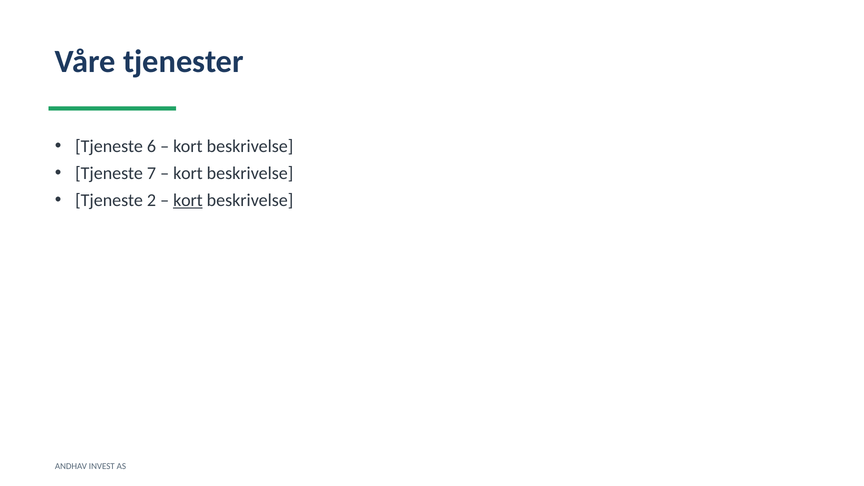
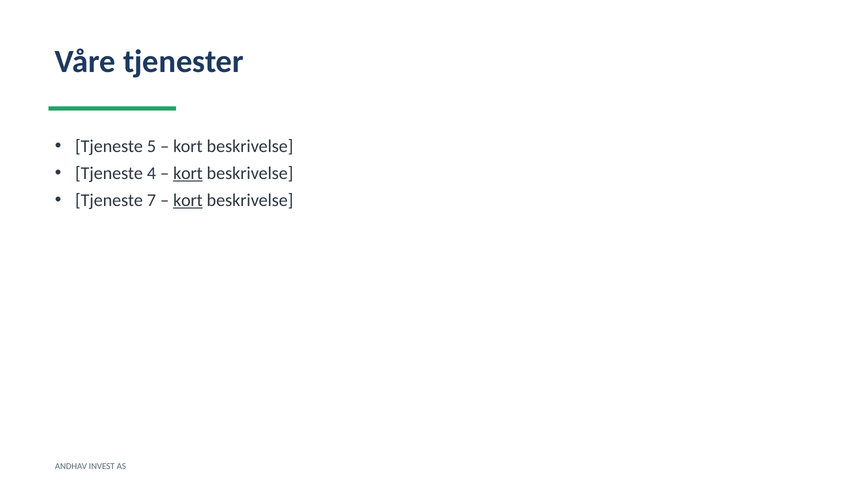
6: 6 -> 5
7: 7 -> 4
kort at (188, 173) underline: none -> present
2: 2 -> 7
